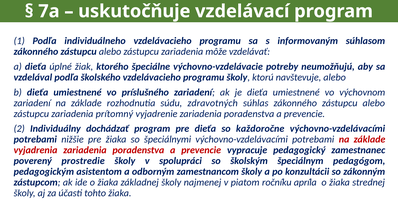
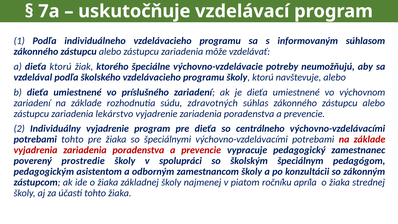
dieťa úplné: úplné -> ktorú
prítomný: prítomný -> lekárstvo
Individuálny dochádzať: dochádzať -> vyjadrenie
každoročne: každoročne -> centrálneho
potrebami nižšie: nižšie -> tohto
